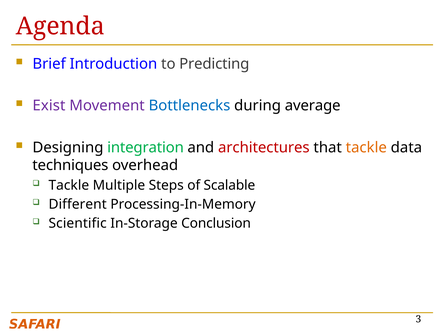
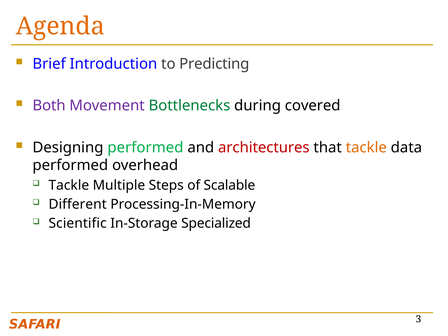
Agenda colour: red -> orange
Exist: Exist -> Both
Bottlenecks colour: blue -> green
average: average -> covered
Designing integration: integration -> performed
techniques at (70, 165): techniques -> performed
Conclusion: Conclusion -> Specialized
